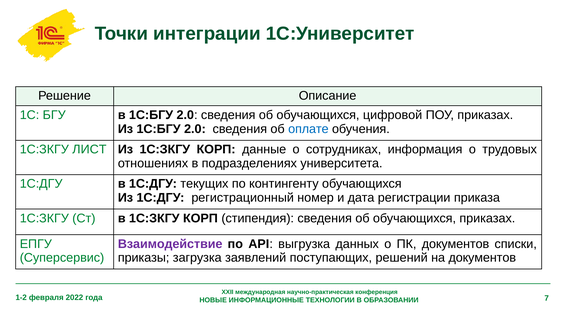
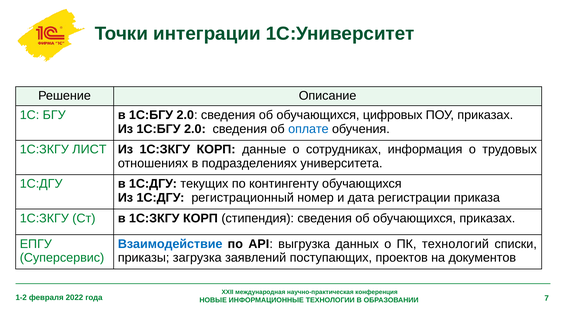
цифровой: цифровой -> цифровых
Взаимодействие colour: purple -> blue
ПК документов: документов -> технологий
решений: решений -> проектов
